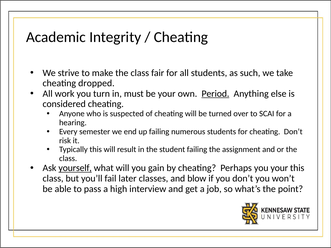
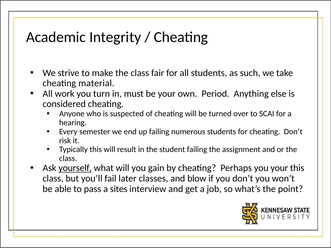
dropped: dropped -> material
Period underline: present -> none
high: high -> sites
